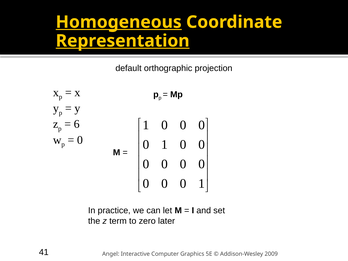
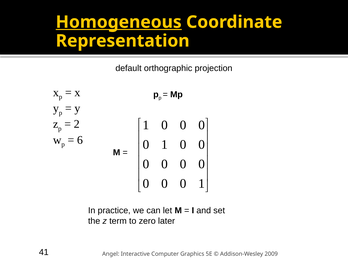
Representation underline: present -> none
6: 6 -> 2
0 at (80, 140): 0 -> 6
